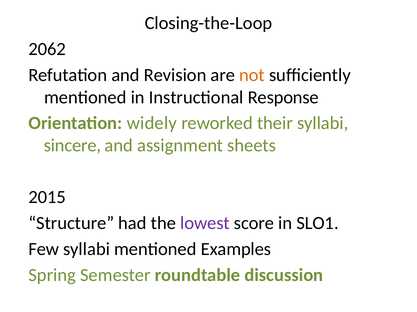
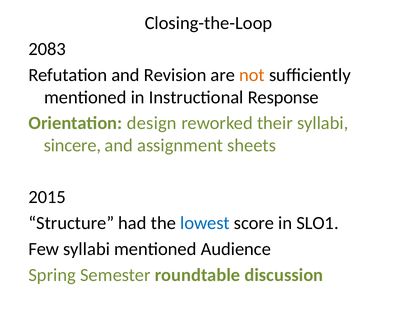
2062: 2062 -> 2083
widely: widely -> design
lowest colour: purple -> blue
Examples: Examples -> Audience
